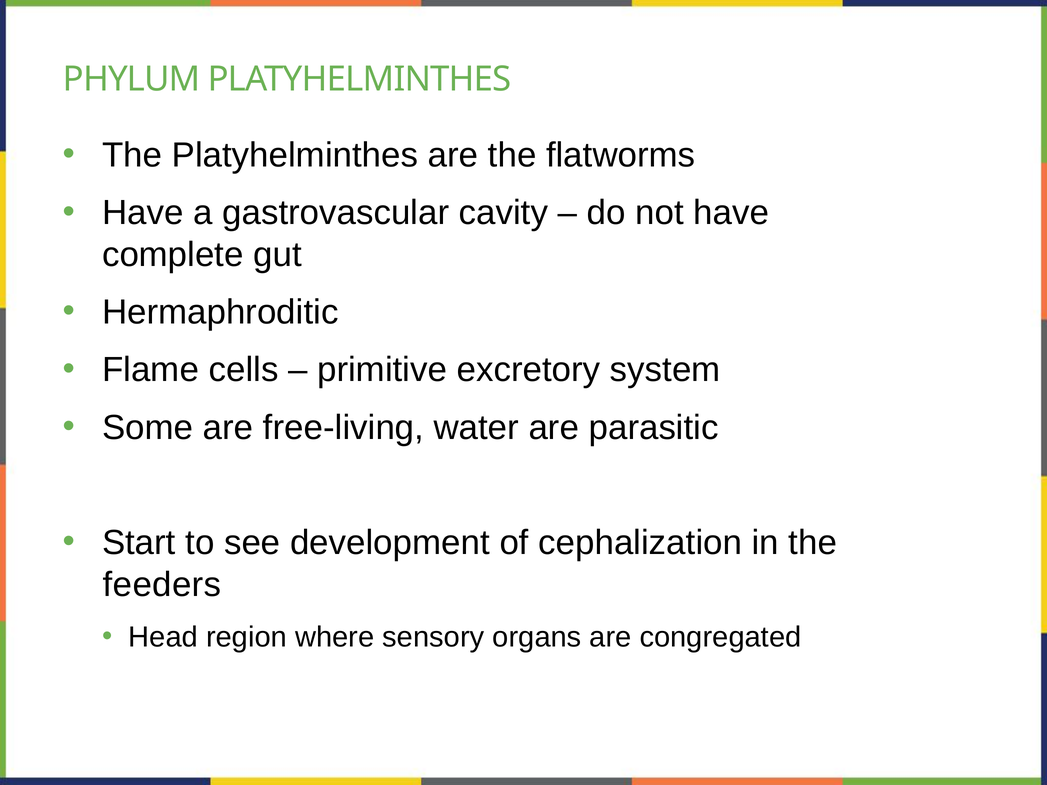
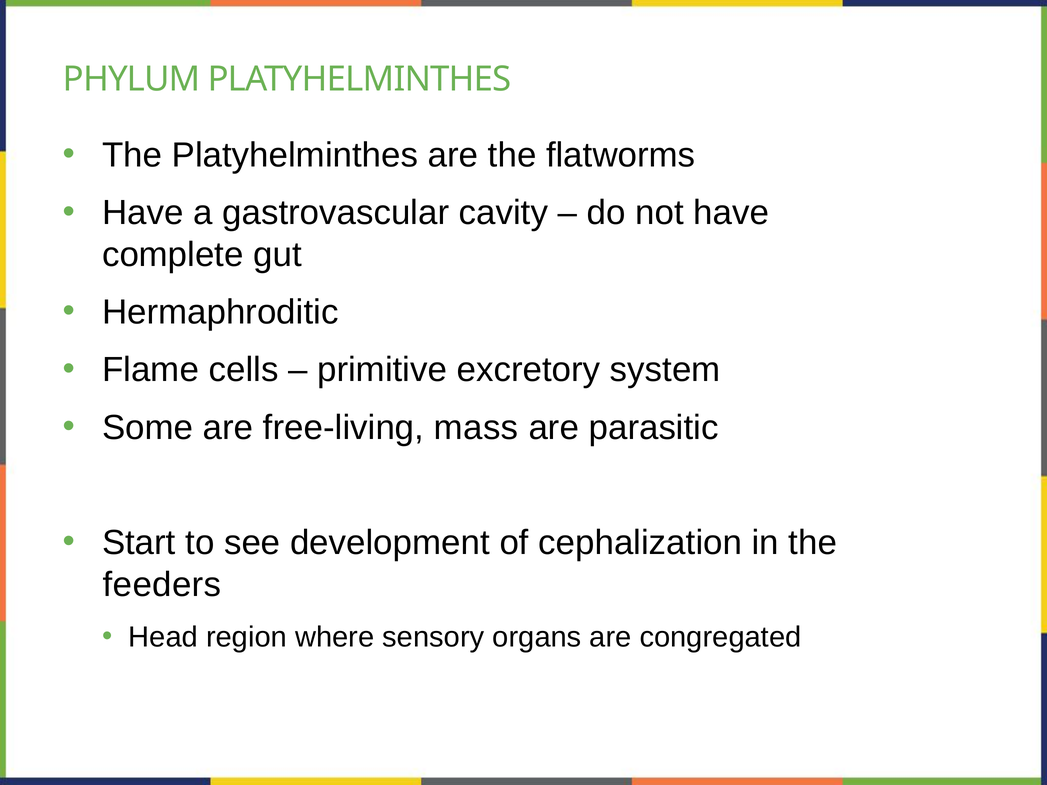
water: water -> mass
